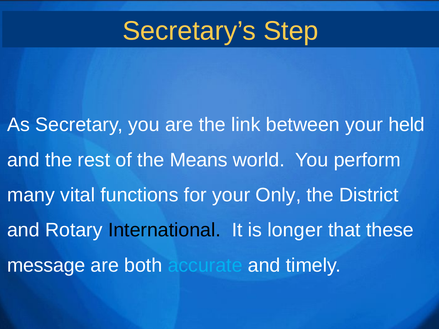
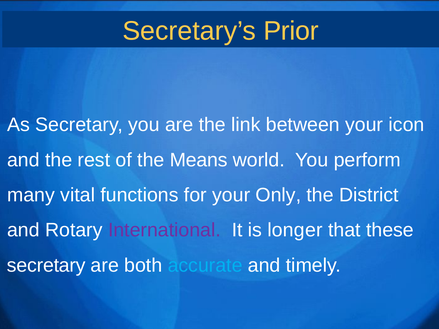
Step: Step -> Prior
held: held -> icon
International colour: black -> purple
message at (46, 265): message -> secretary
